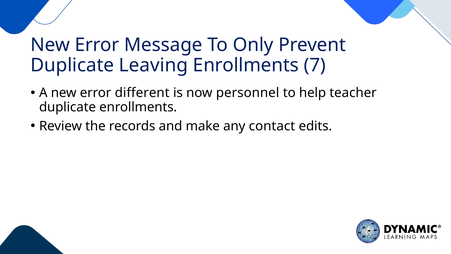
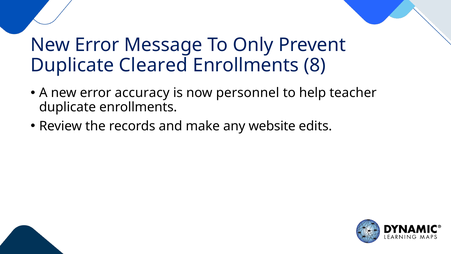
Leaving: Leaving -> Cleared
7: 7 -> 8
different: different -> accuracy
contact: contact -> website
